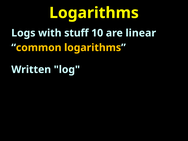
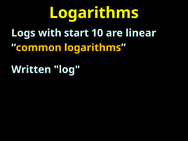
stuff: stuff -> start
